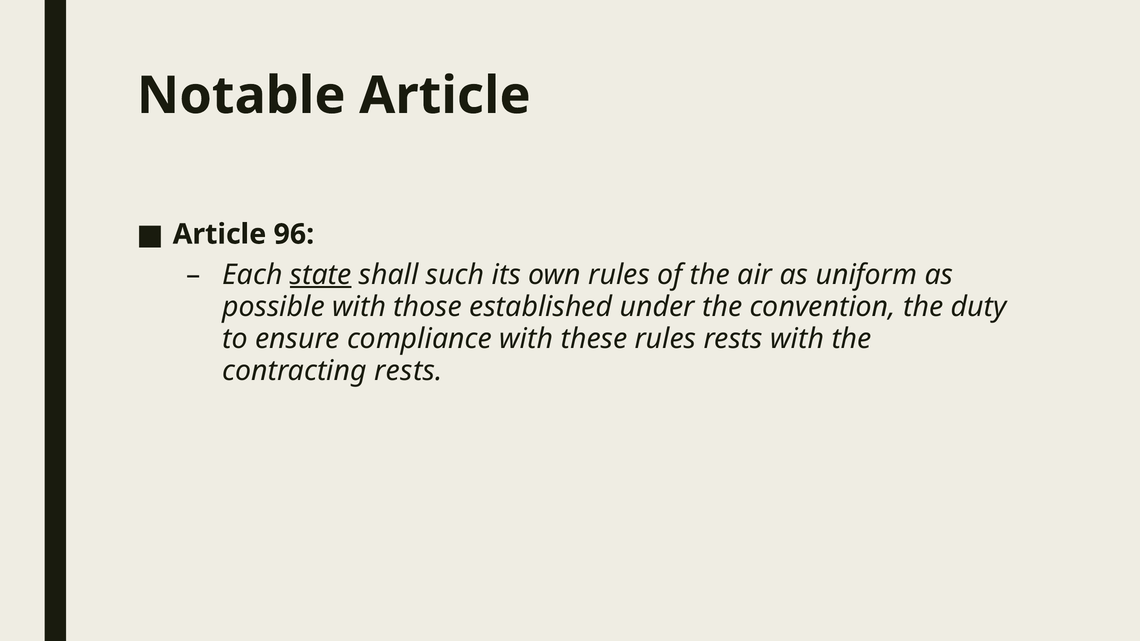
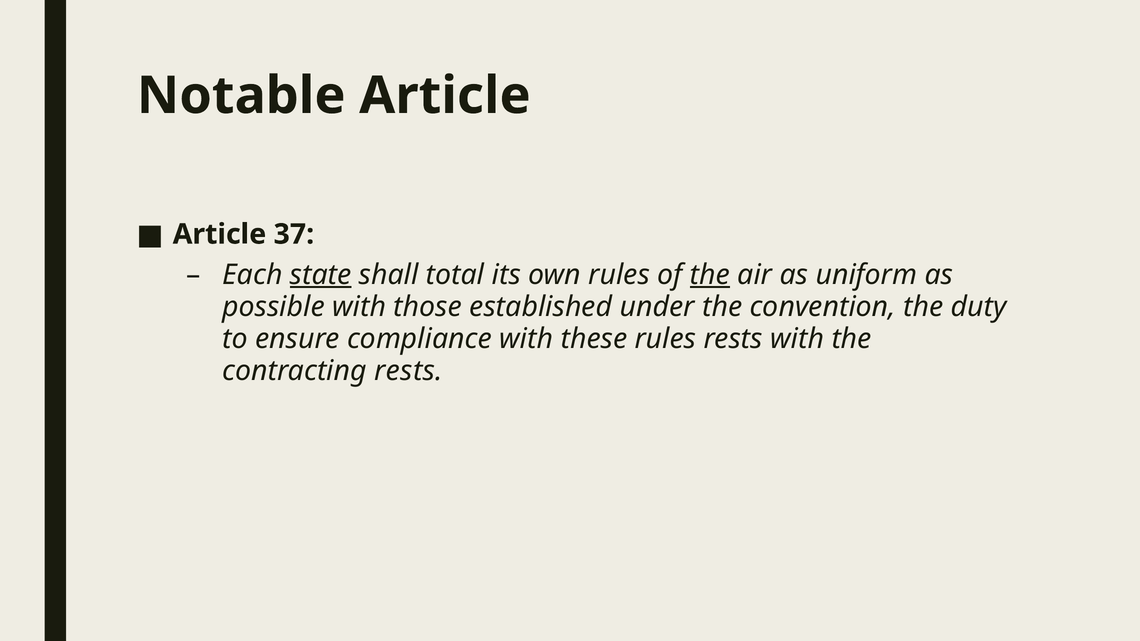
96: 96 -> 37
such: such -> total
the at (710, 275) underline: none -> present
